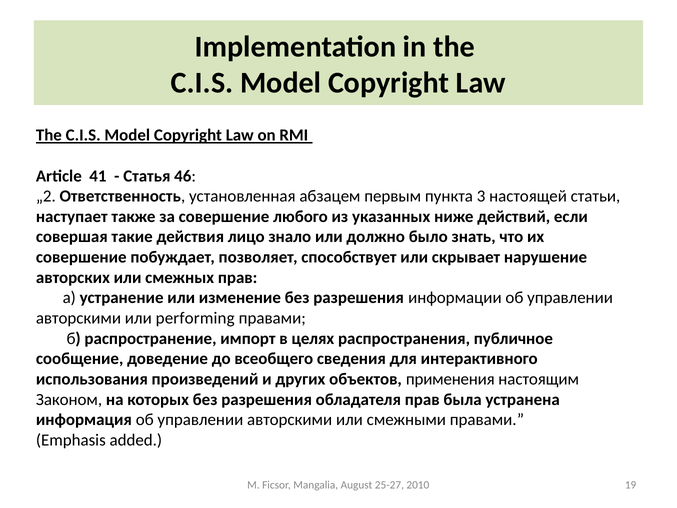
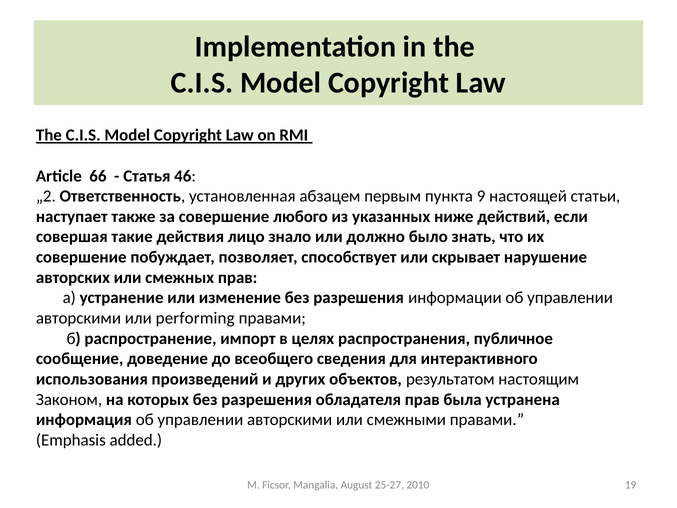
41: 41 -> 66
3: 3 -> 9
применения: применения -> результатом
